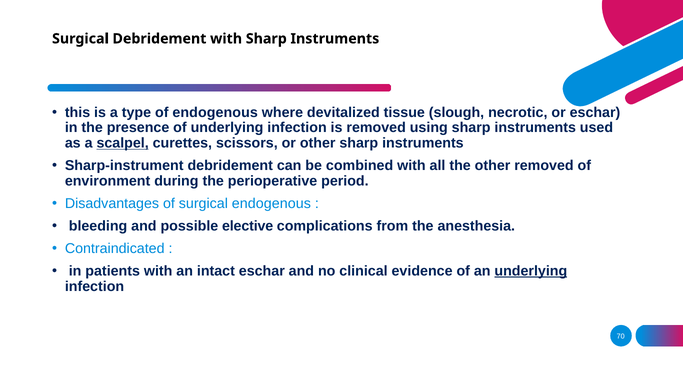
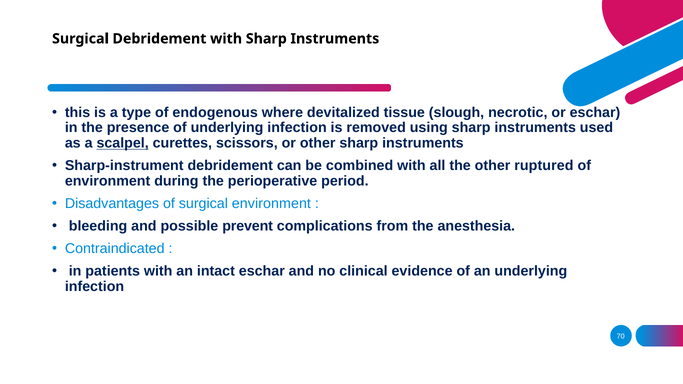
other removed: removed -> ruptured
surgical endogenous: endogenous -> environment
elective: elective -> prevent
underlying at (531, 271) underline: present -> none
